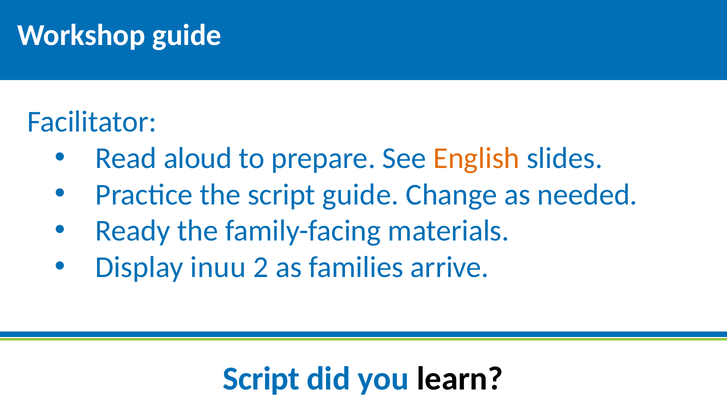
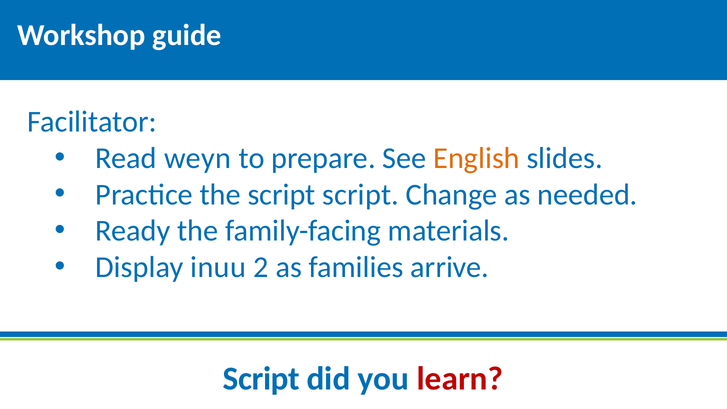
aloud: aloud -> weyn
script guide: guide -> script
learn colour: black -> red
